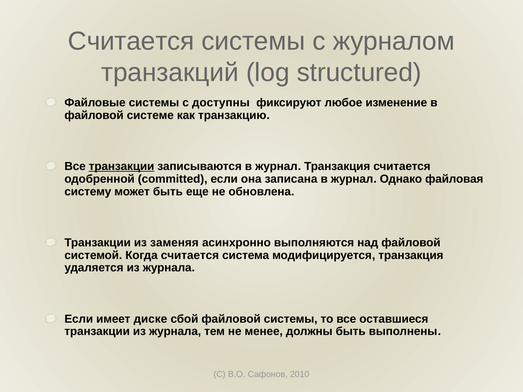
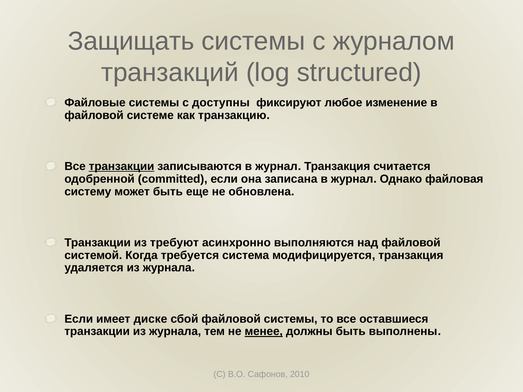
Считается at (131, 41): Считается -> Защищать
заменяя: заменяя -> требуют
Когда считается: считается -> требуется
менее underline: none -> present
